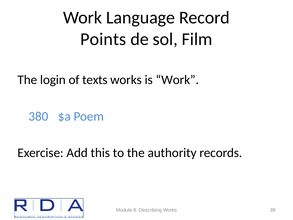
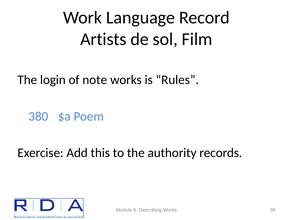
Points: Points -> Artists
texts: texts -> note
is Work: Work -> Rules
